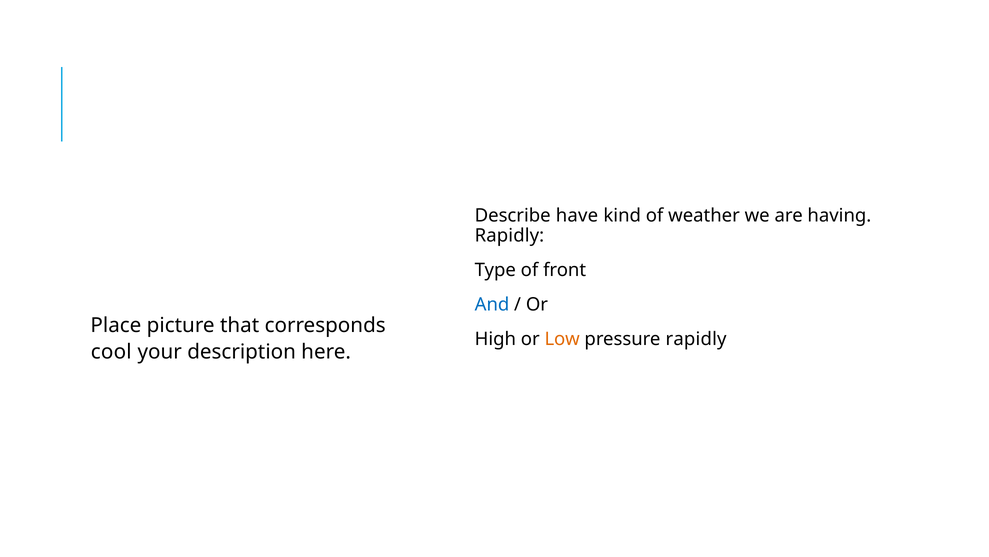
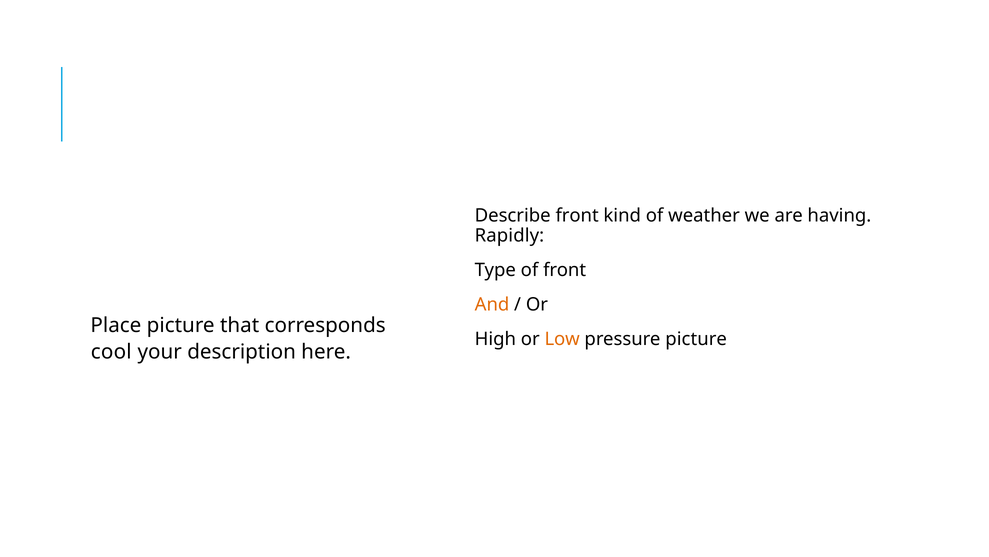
Describe have: have -> front
And colour: blue -> orange
pressure rapidly: rapidly -> picture
